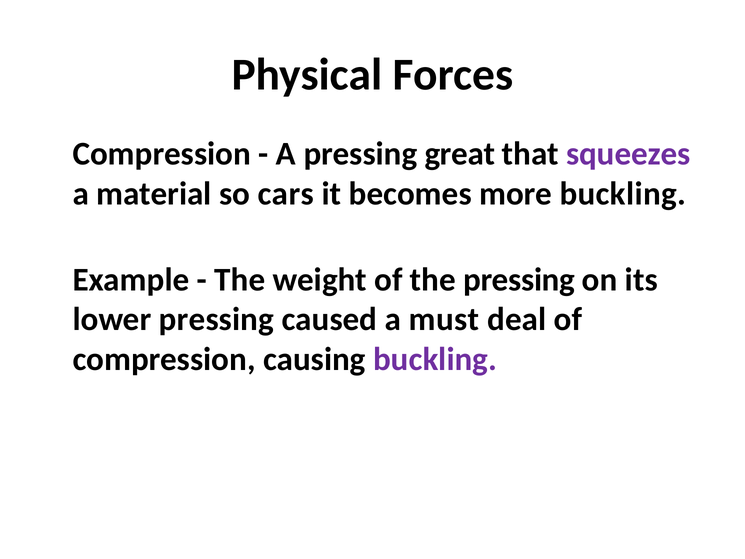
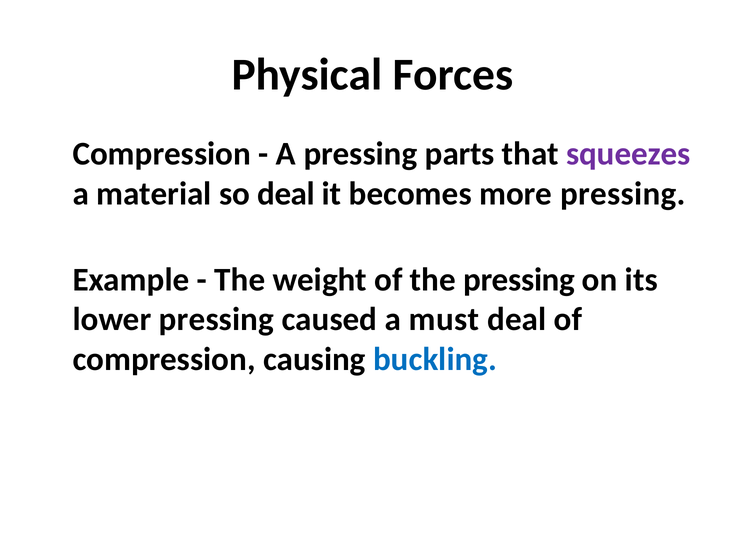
great: great -> parts
so cars: cars -> deal
more buckling: buckling -> pressing
buckling at (435, 359) colour: purple -> blue
